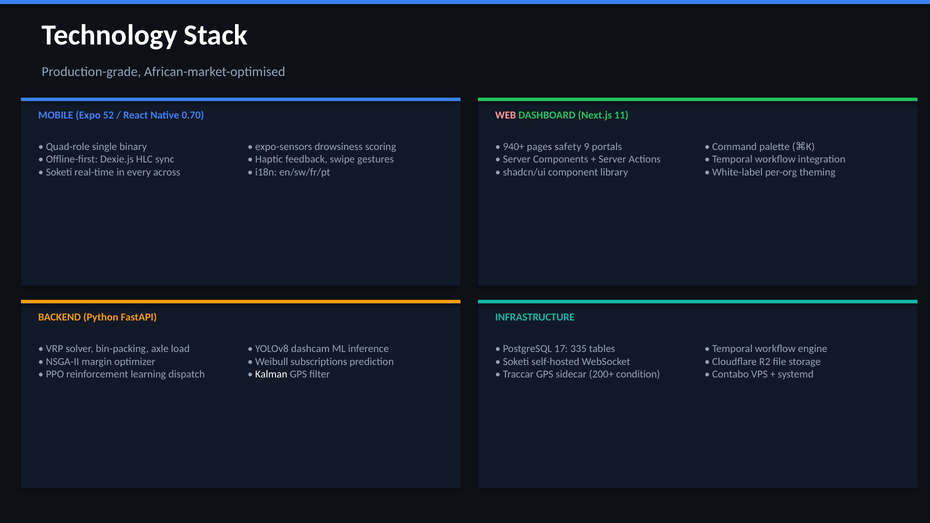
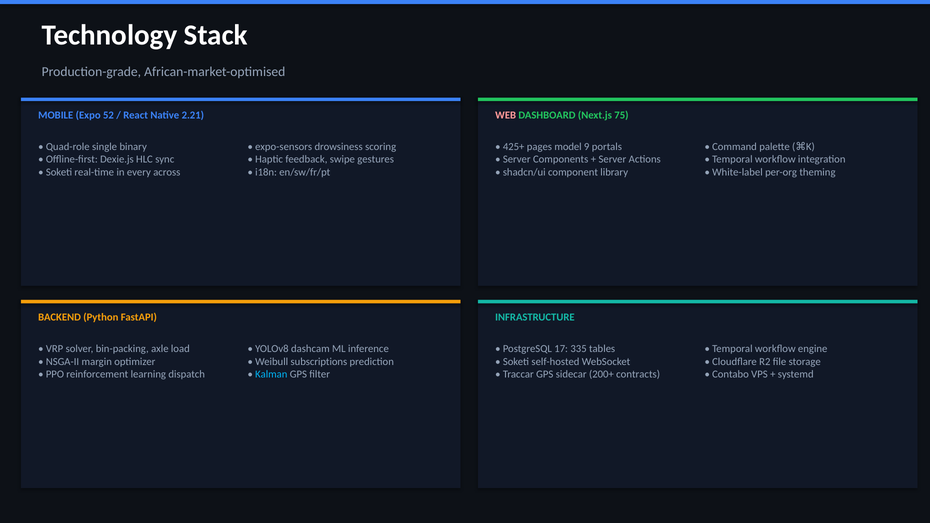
0.70: 0.70 -> 2.21
11: 11 -> 75
940+: 940+ -> 425+
safety: safety -> model
Kalman colour: white -> light blue
condition: condition -> contracts
